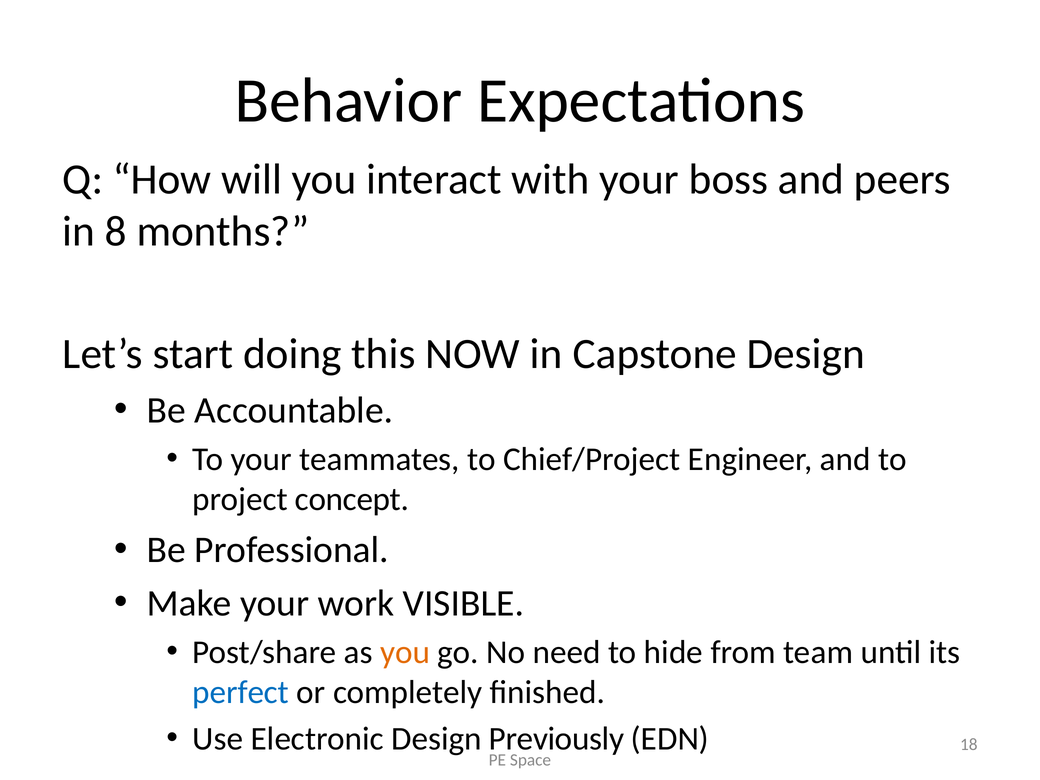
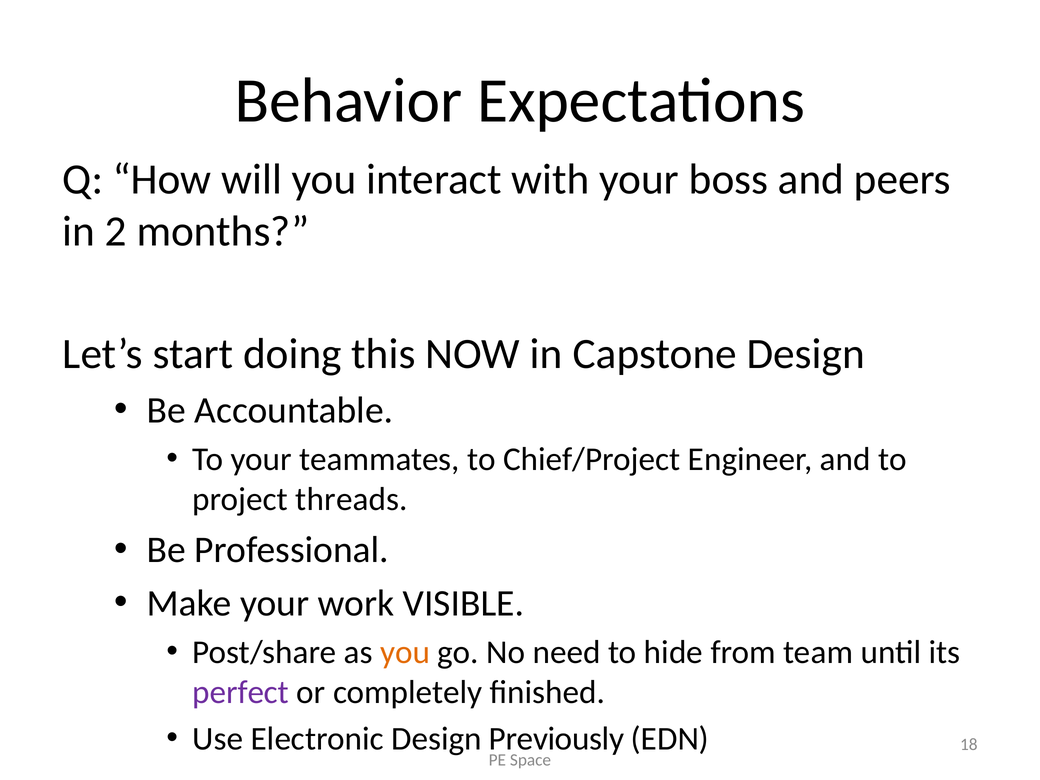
8: 8 -> 2
concept: concept -> threads
perfect colour: blue -> purple
